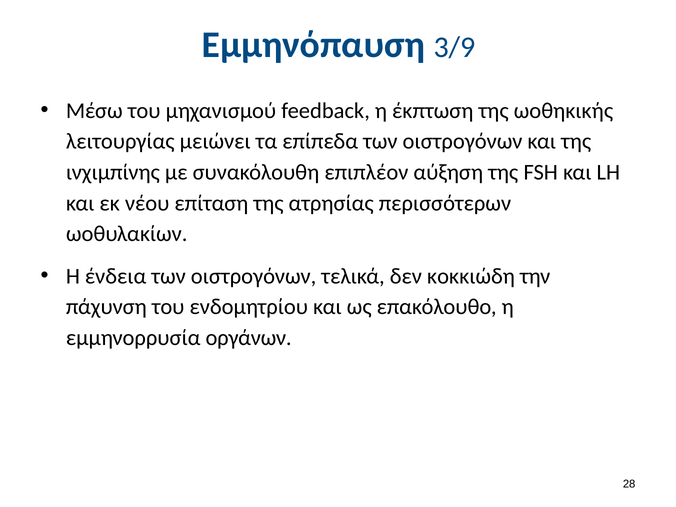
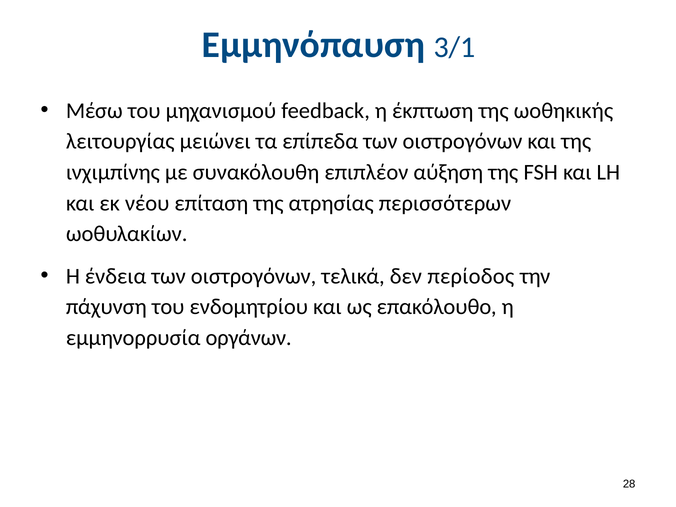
3/9: 3/9 -> 3/1
κοκκιώδη: κοκκιώδη -> περίοδος
